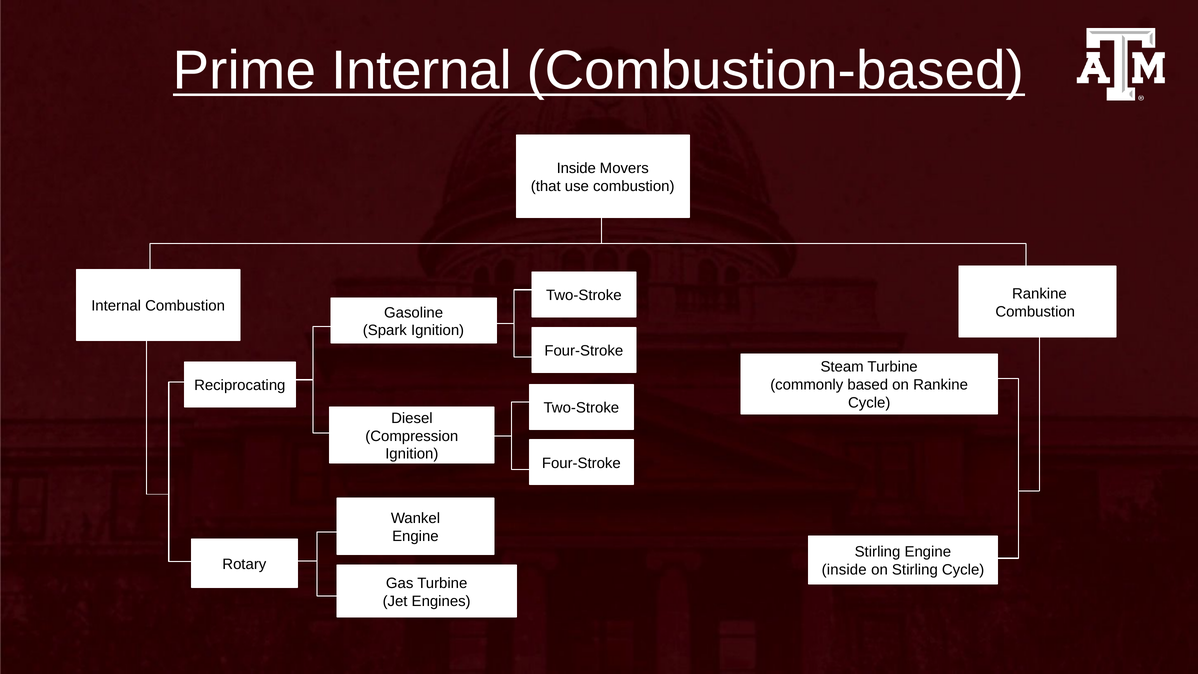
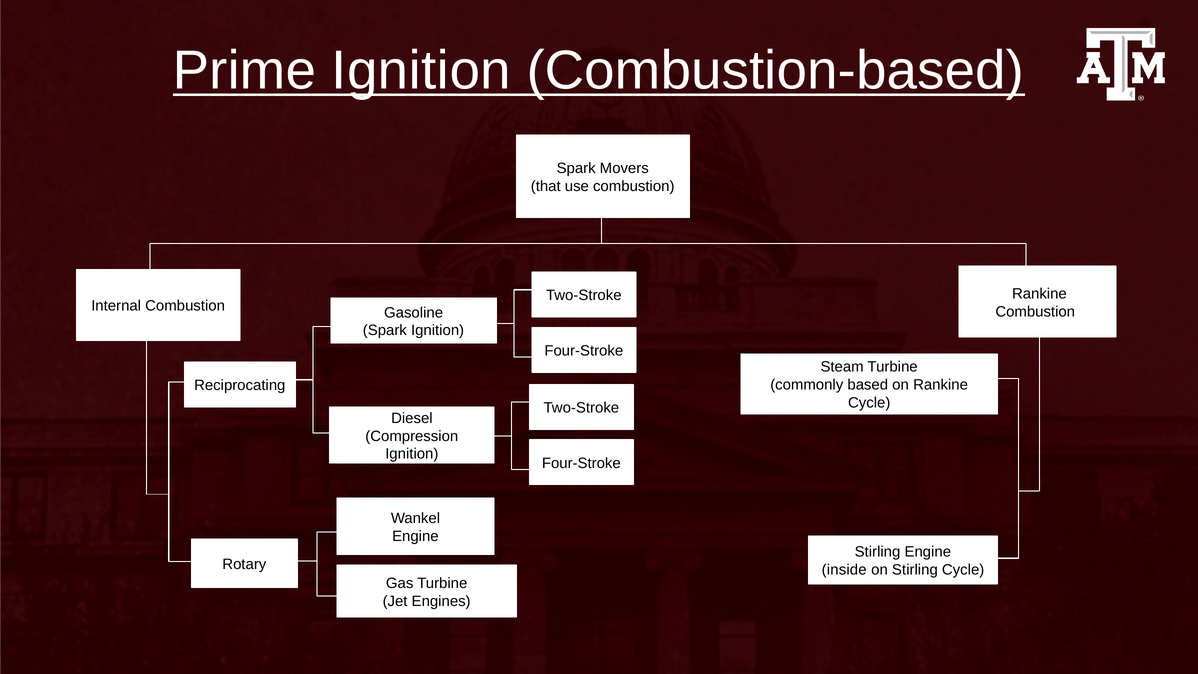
Prime Internal: Internal -> Ignition
Inside at (576, 168): Inside -> Spark
